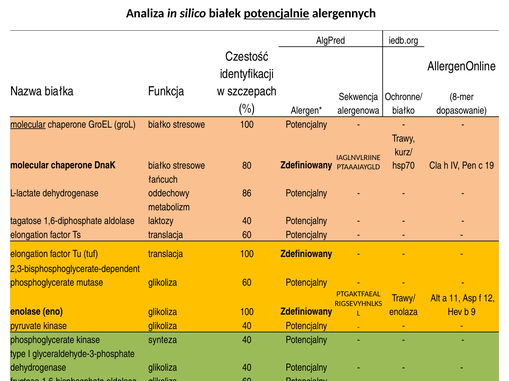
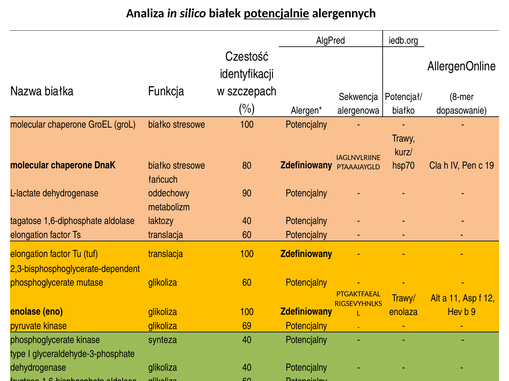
Ochronne/: Ochronne/ -> Potencjał/
molecular at (28, 125) underline: present -> none
86: 86 -> 90
kinase glikoliza 40: 40 -> 69
